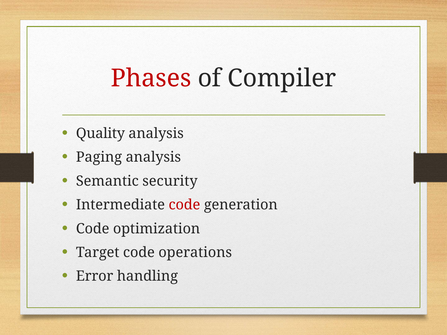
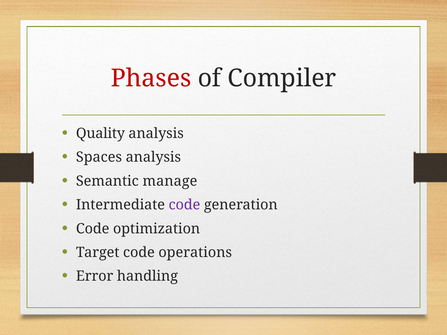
Paging: Paging -> Spaces
security: security -> manage
code at (184, 205) colour: red -> purple
